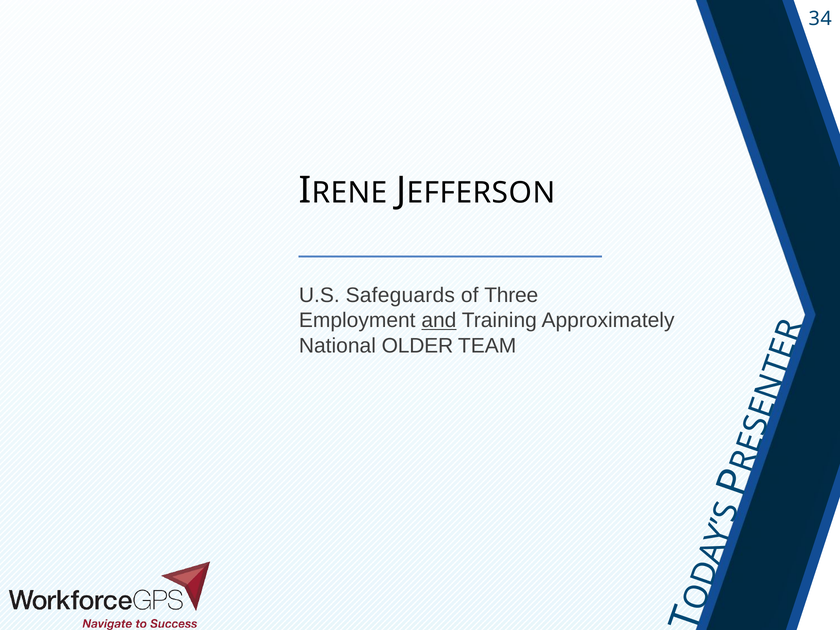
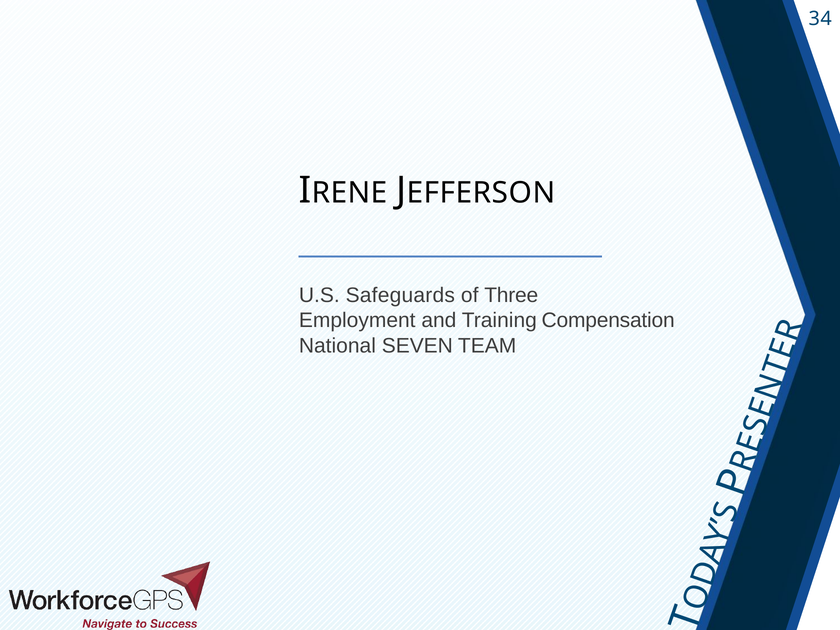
and underline: present -> none
Approximately: Approximately -> Compensation
OLDER: OLDER -> SEVEN
